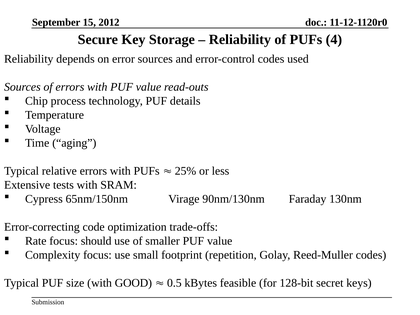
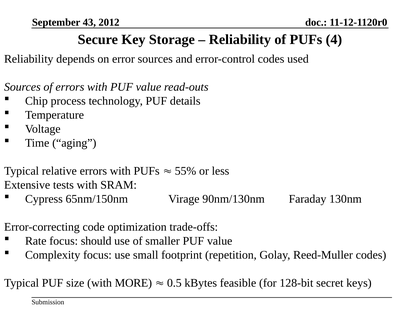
15: 15 -> 43
25%: 25% -> 55%
GOOD: GOOD -> MORE
